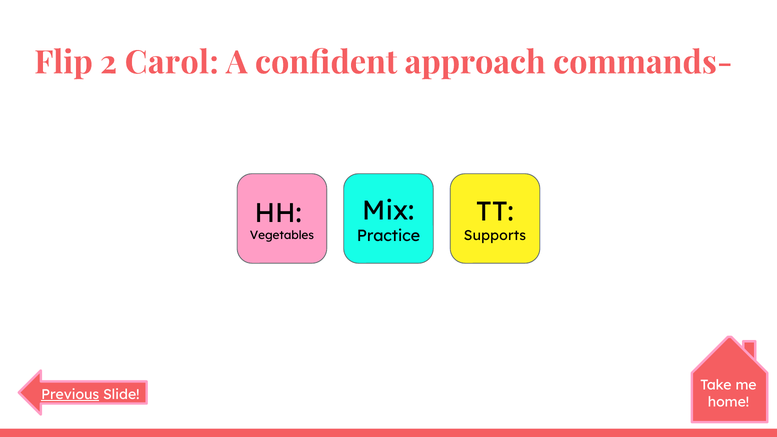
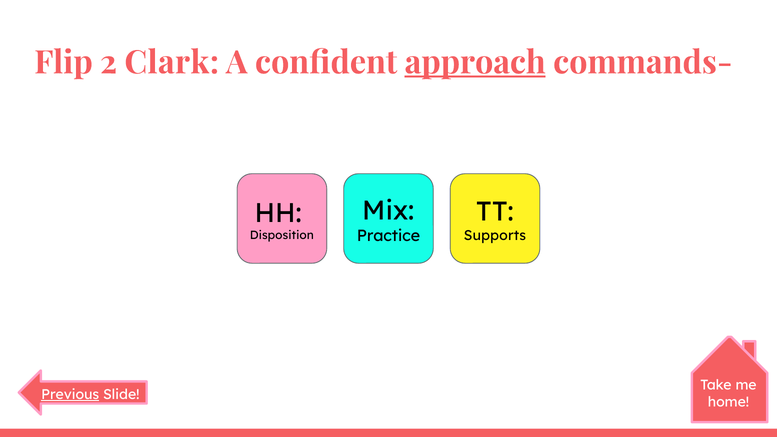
Carol: Carol -> Clark
approach underline: none -> present
Vegetables: Vegetables -> Disposition
